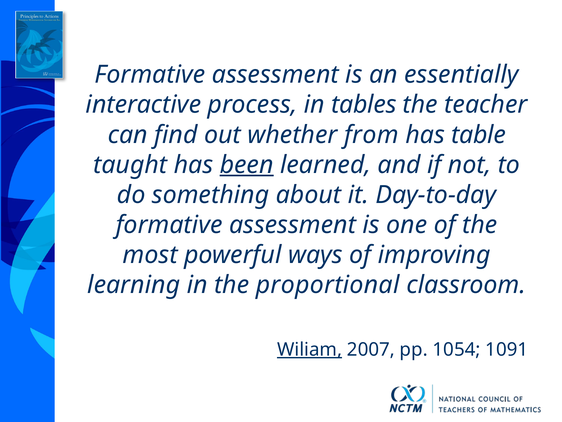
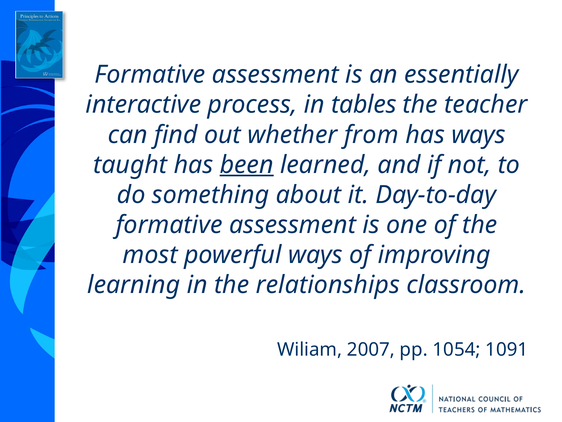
has table: table -> ways
proportional: proportional -> relationships
Wiliam underline: present -> none
